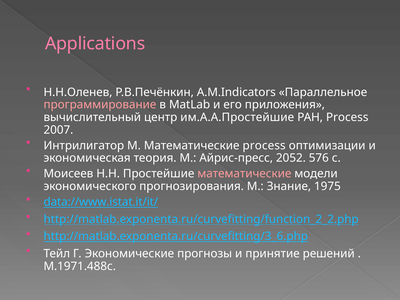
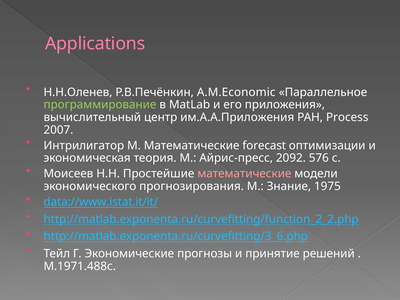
А.М.Indicators: А.М.Indicators -> А.М.Economic
программирование colour: pink -> light green
им.А.А.Простейшие: им.А.А.Простейшие -> им.А.А.Приложения
Математические process: process -> forecast
2052: 2052 -> 2092
